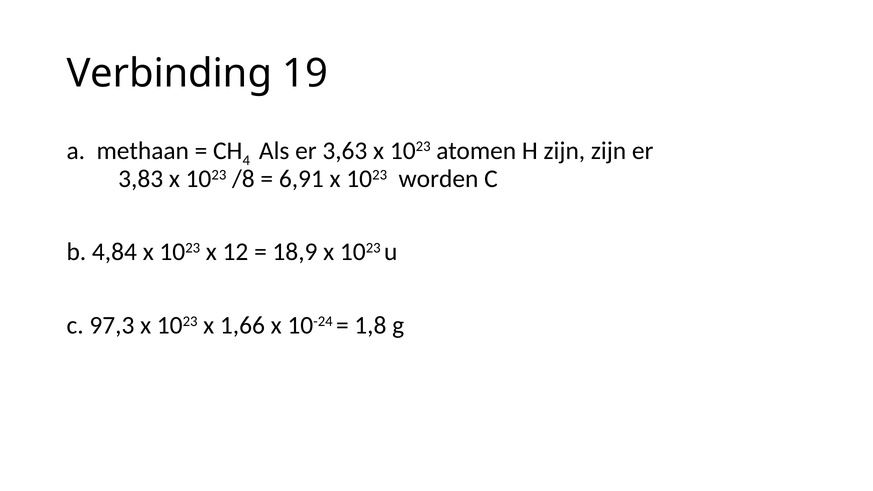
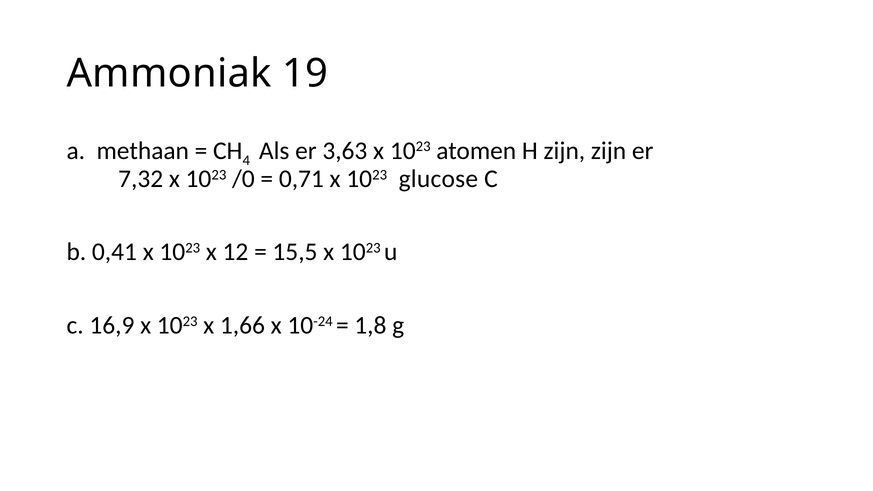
Verbinding: Verbinding -> Ammoniak
3,83: 3,83 -> 7,32
/8: /8 -> /0
6,91: 6,91 -> 0,71
worden: worden -> glucose
4,84: 4,84 -> 0,41
18,9: 18,9 -> 15,5
97,3: 97,3 -> 16,9
